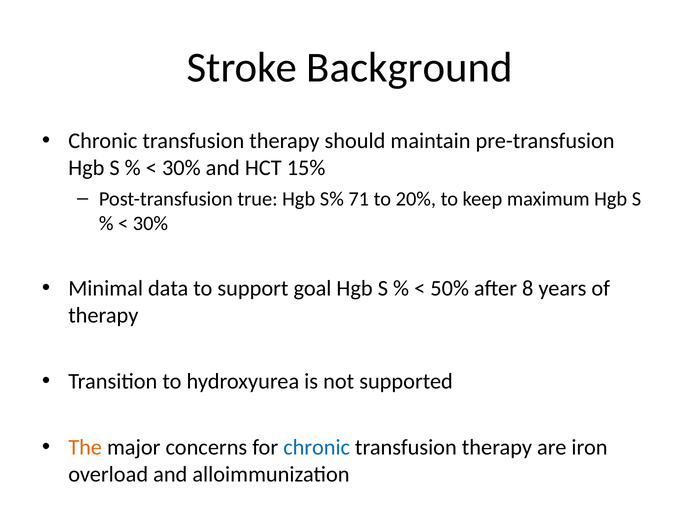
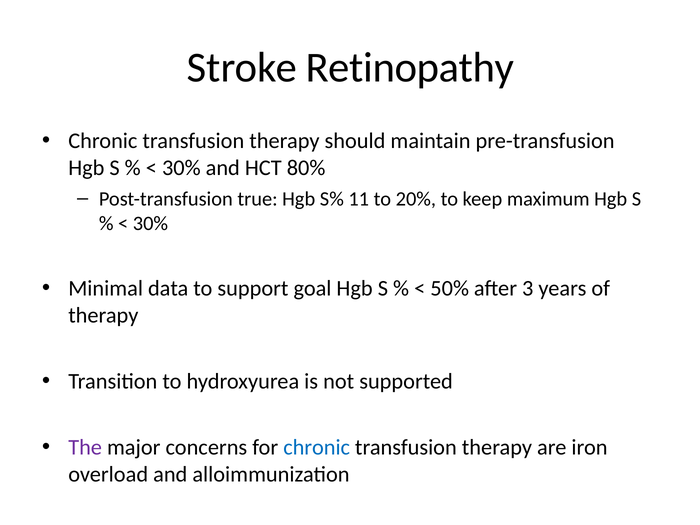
Background: Background -> Retinopathy
15%: 15% -> 80%
71: 71 -> 11
8: 8 -> 3
The colour: orange -> purple
